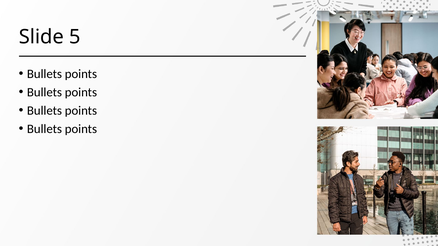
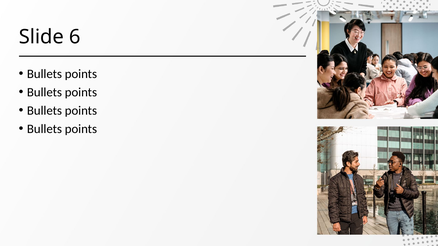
5: 5 -> 6
